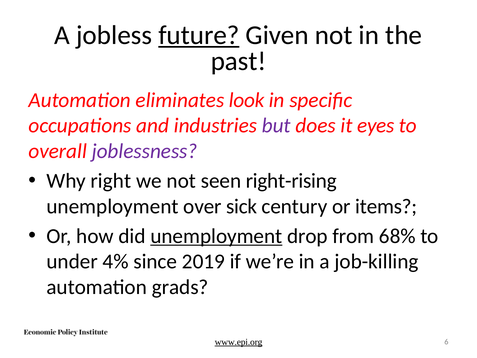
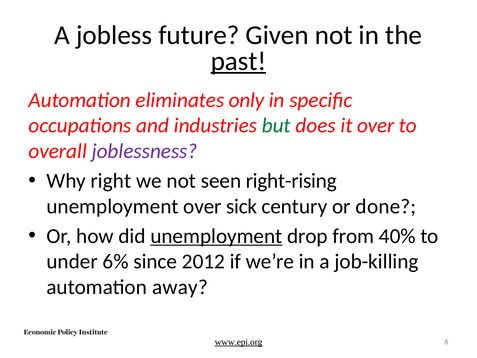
future underline: present -> none
past underline: none -> present
look: look -> only
but colour: purple -> green
it eyes: eyes -> over
items: items -> done
68%: 68% -> 40%
4%: 4% -> 6%
2019: 2019 -> 2012
grads: grads -> away
